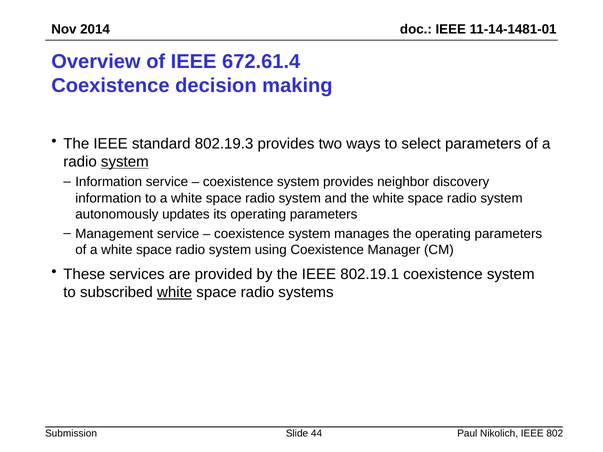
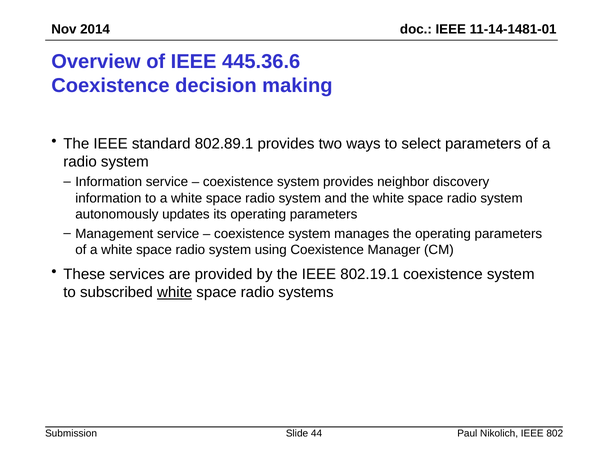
672.61.4: 672.61.4 -> 445.36.6
802.19.3: 802.19.3 -> 802.89.1
system at (125, 162) underline: present -> none
